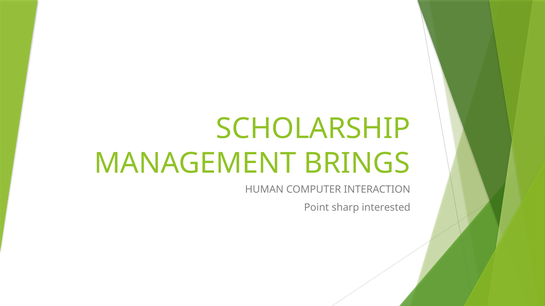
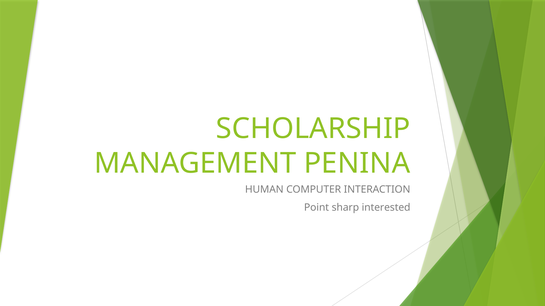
BRINGS: BRINGS -> PENINA
